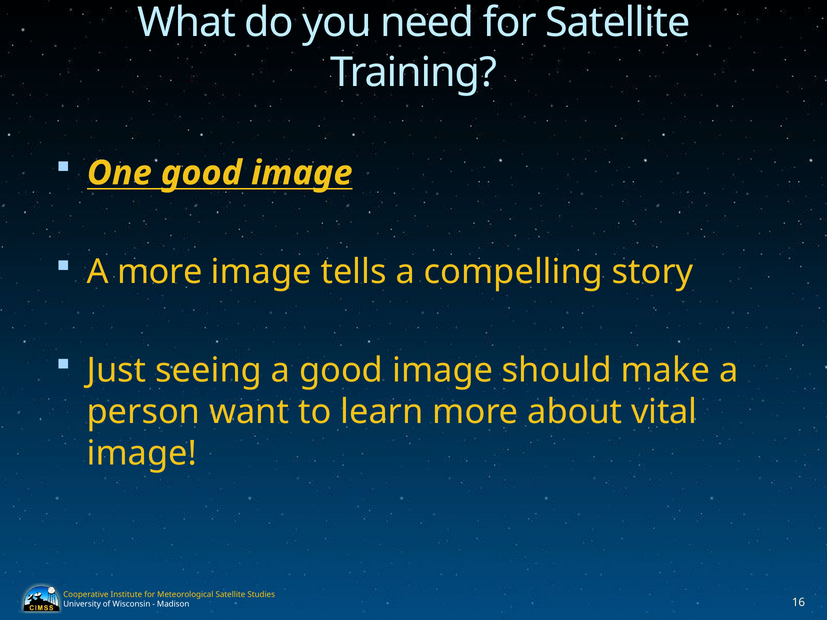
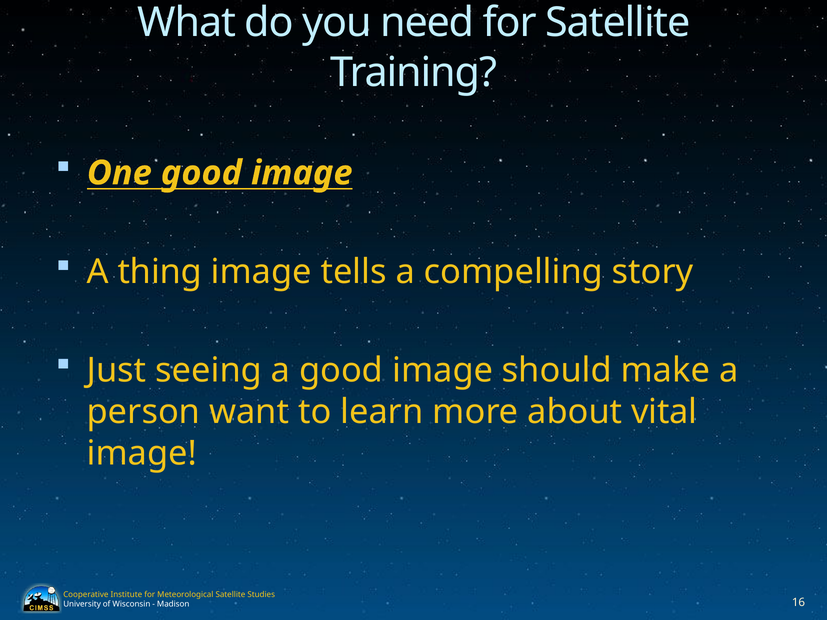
A more: more -> thing
